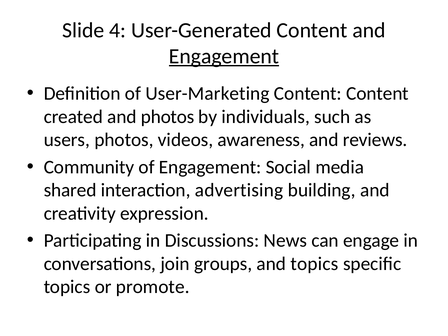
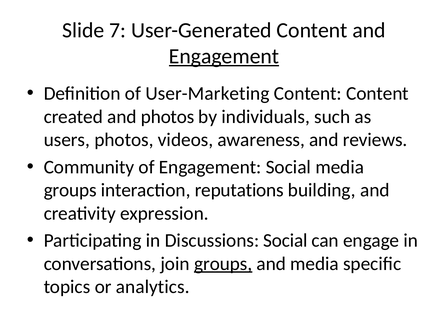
4: 4 -> 7
shared at (70, 190): shared -> groups
advertising: advertising -> reputations
Discussions News: News -> Social
groups at (223, 264) underline: none -> present
and topics: topics -> media
promote: promote -> analytics
